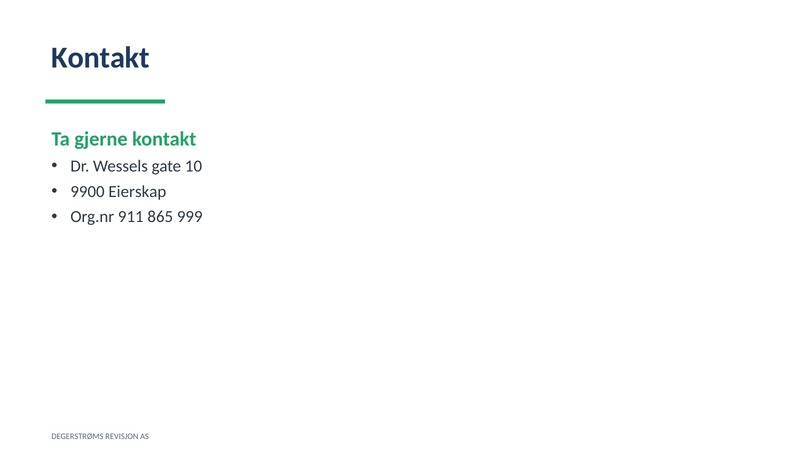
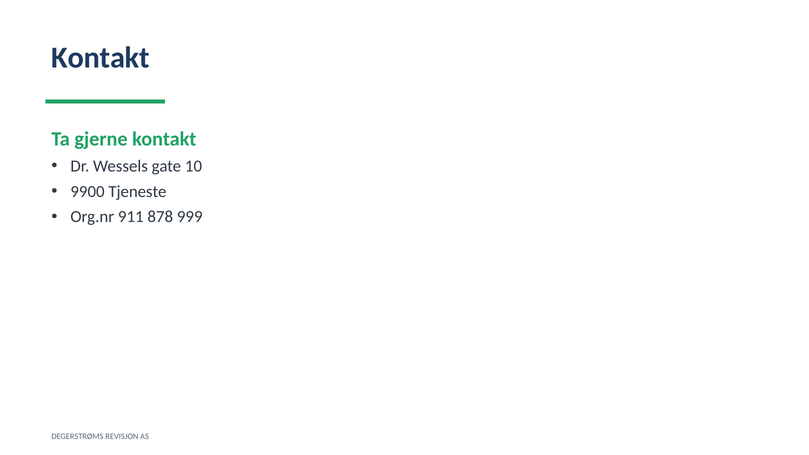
Eierskap: Eierskap -> Tjeneste
865: 865 -> 878
